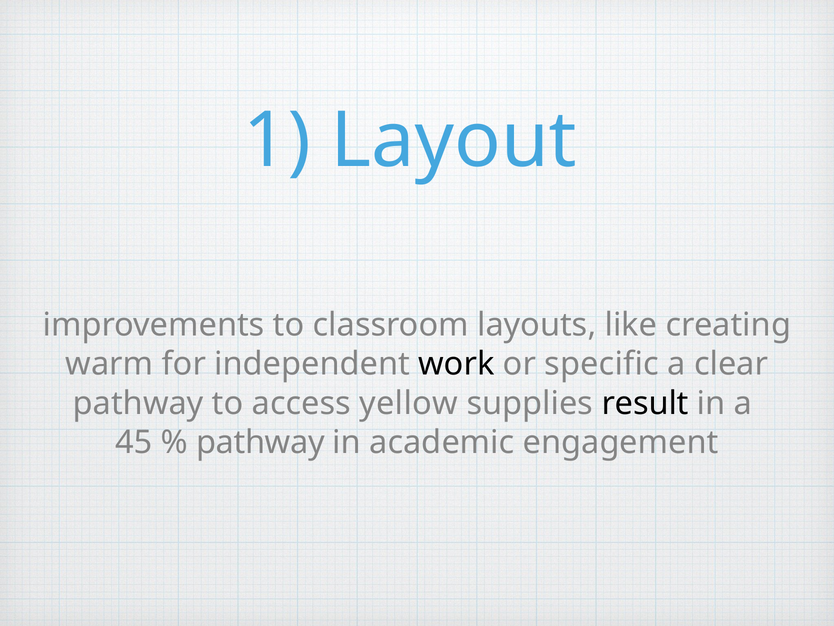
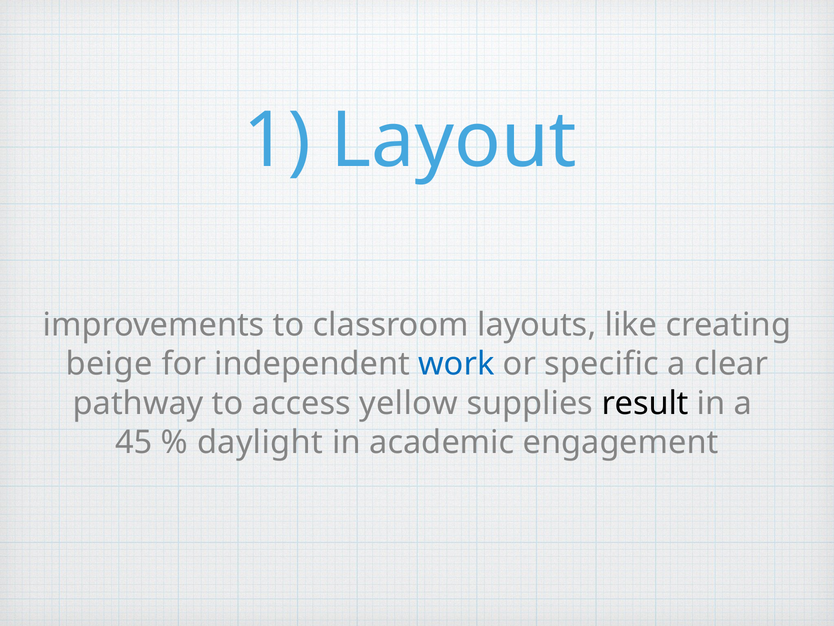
warm: warm -> beige
work colour: black -> blue
pathway at (260, 442): pathway -> daylight
